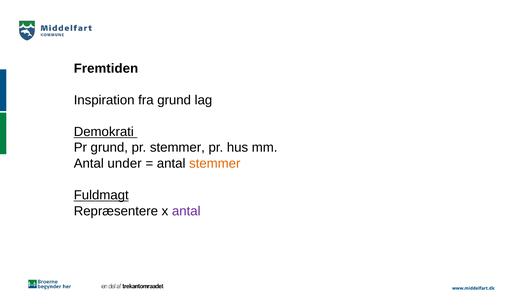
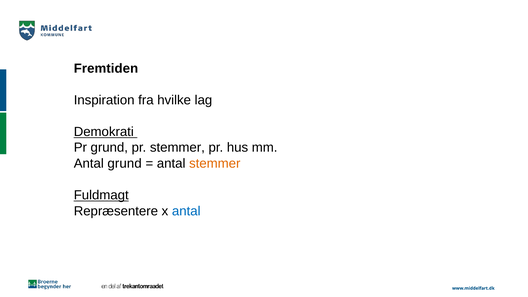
fra grund: grund -> hvilke
Antal under: under -> grund
antal at (186, 211) colour: purple -> blue
